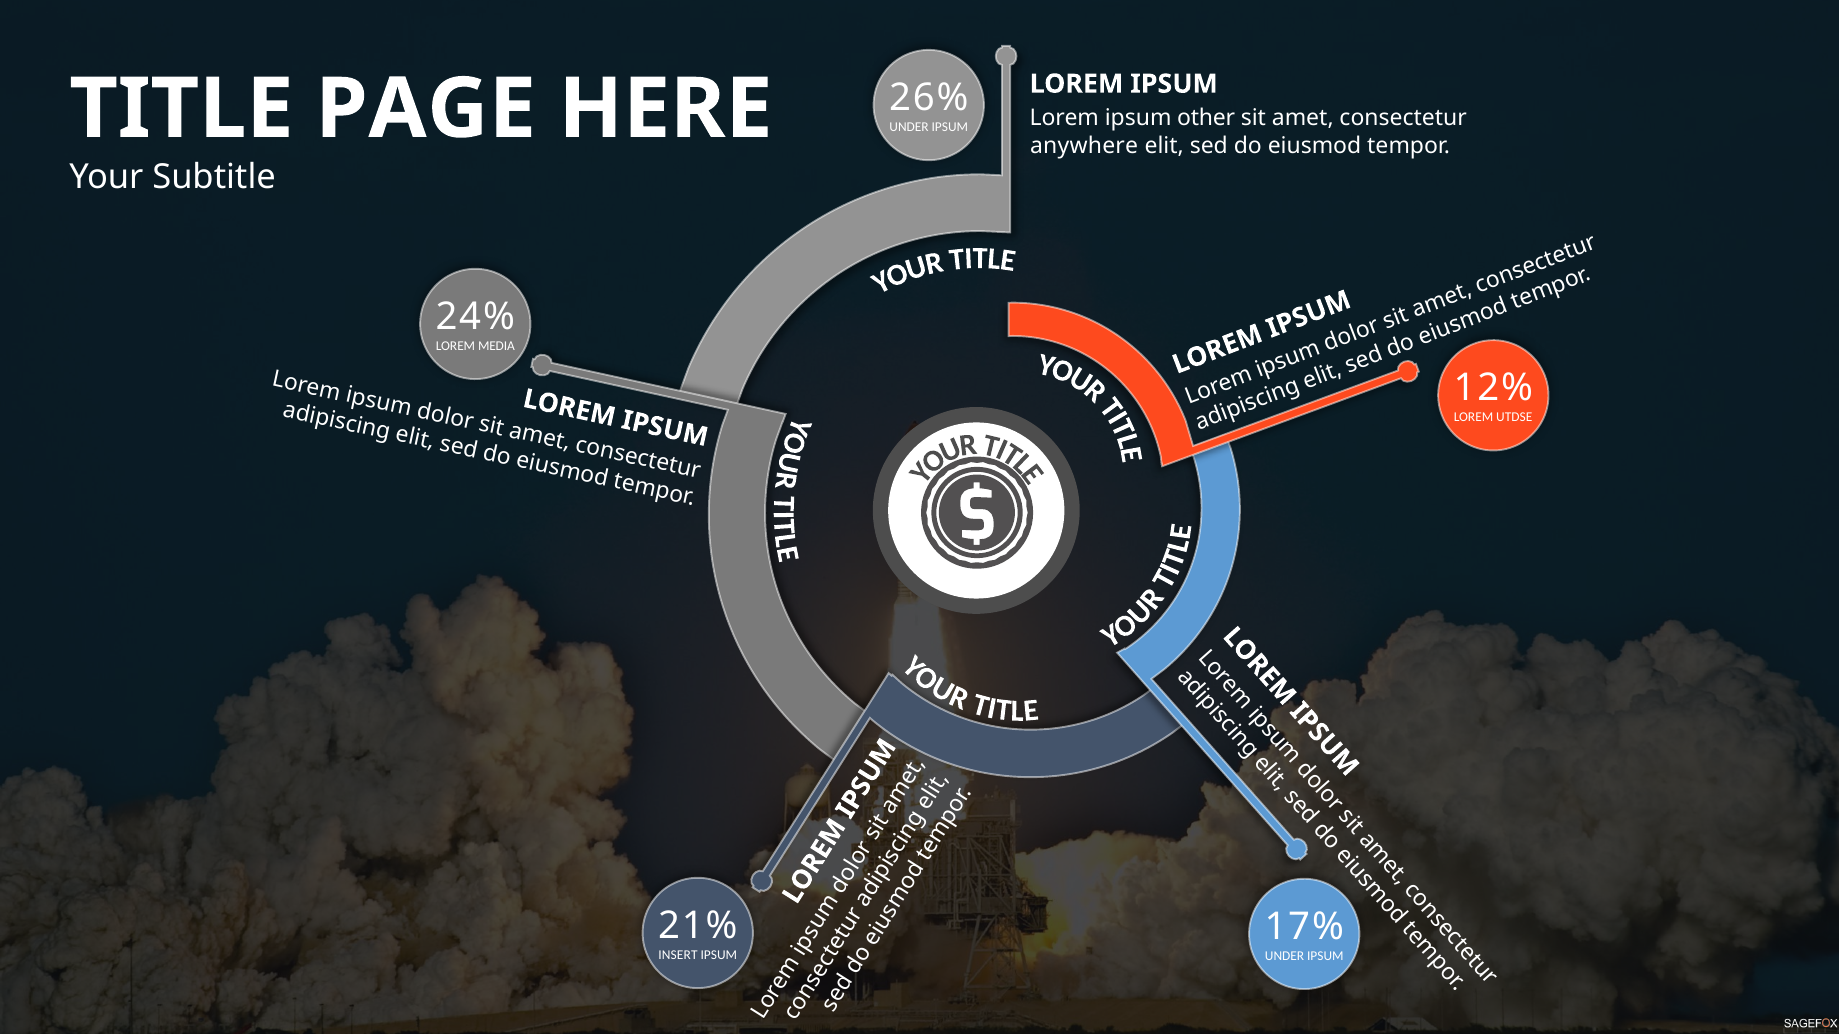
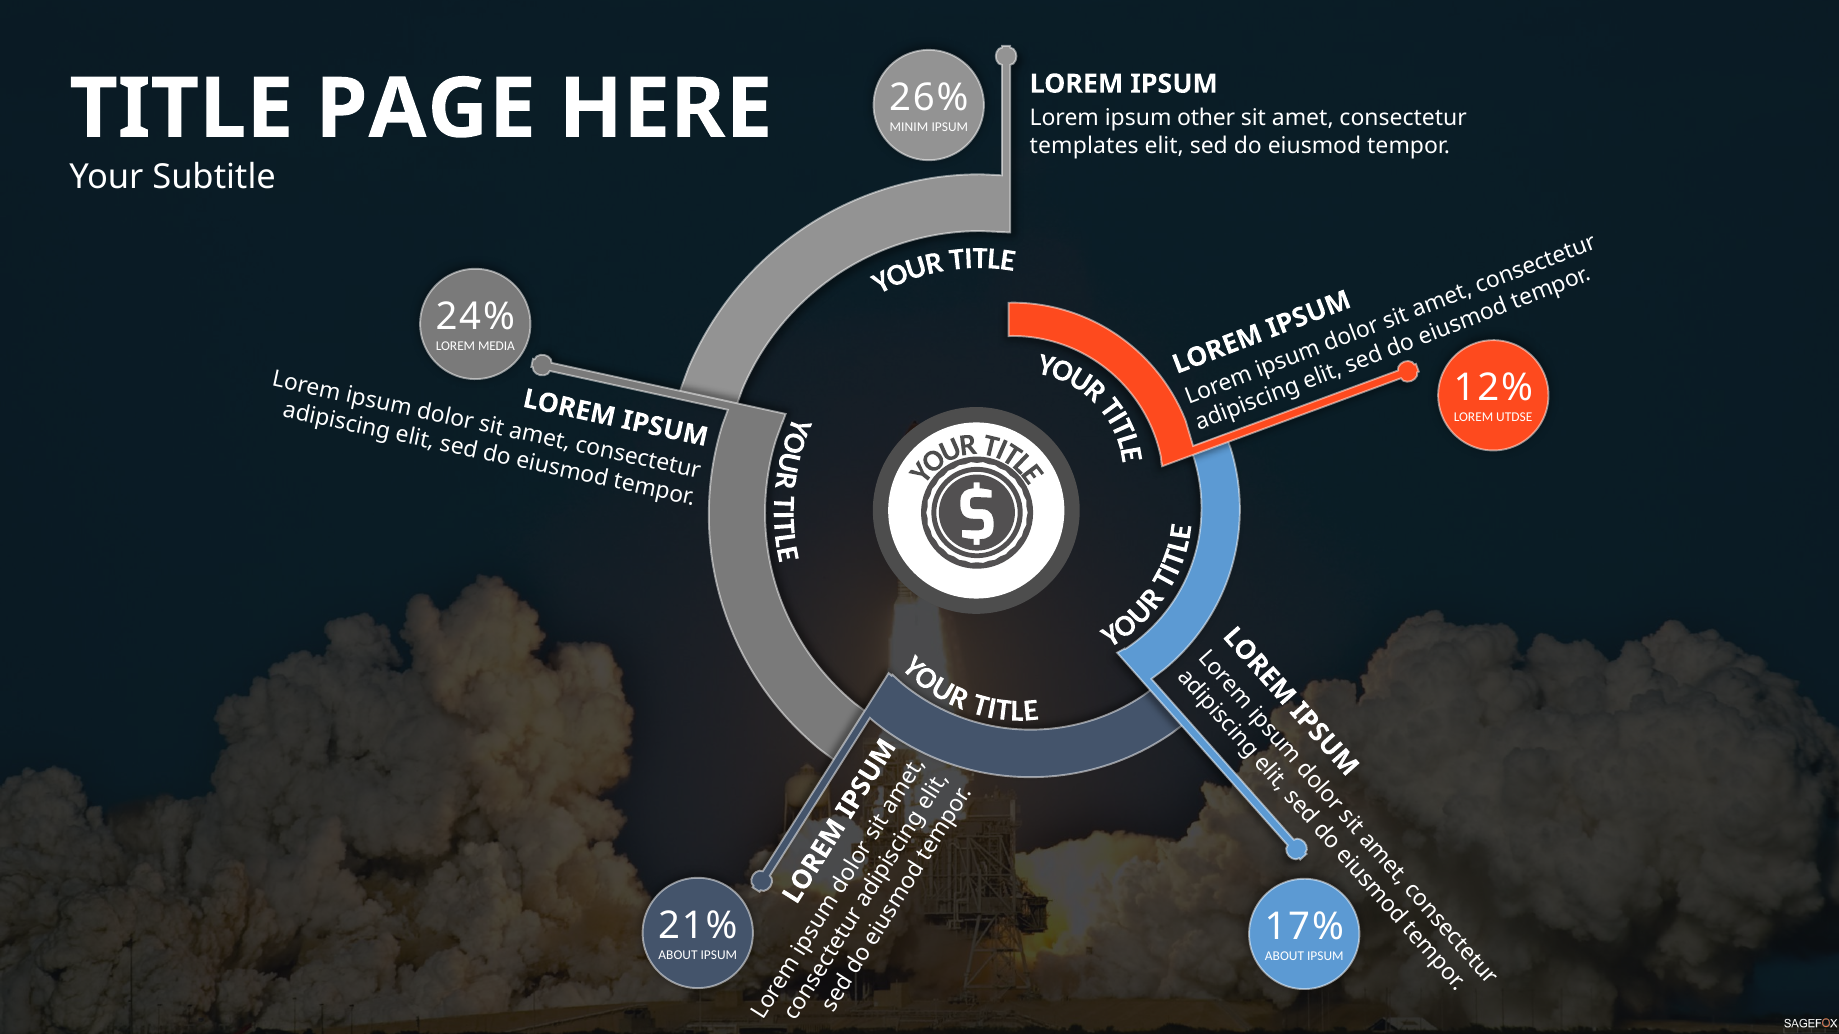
UNDER at (909, 127): UNDER -> MINIM
anywhere: anywhere -> templates
INSERT at (678, 955): INSERT -> ABOUT
UNDER at (1285, 956): UNDER -> ABOUT
